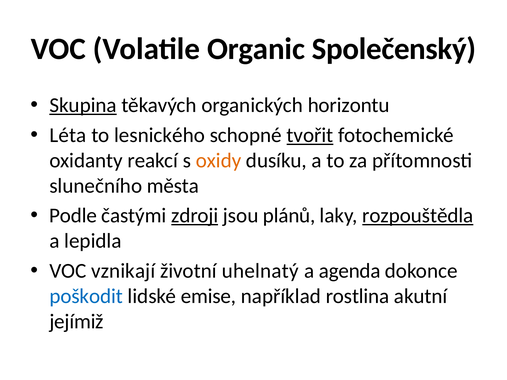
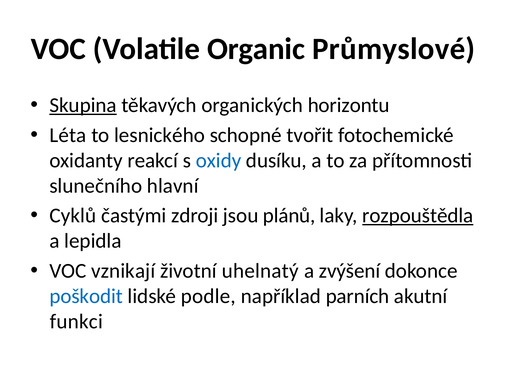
Společenský: Společenský -> Průmyslové
tvořit underline: present -> none
oxidy colour: orange -> blue
města: města -> hlavní
Podle: Podle -> Cyklů
zdroji underline: present -> none
agenda: agenda -> zvýšení
emise: emise -> podle
rostlina: rostlina -> parních
jejímiž: jejímiž -> funkci
